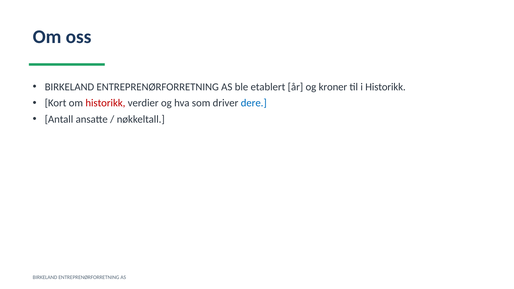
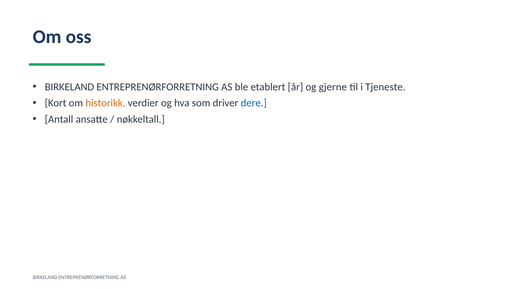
kroner: kroner -> gjerne
i Historikk: Historikk -> Tjeneste
historikk at (105, 103) colour: red -> orange
